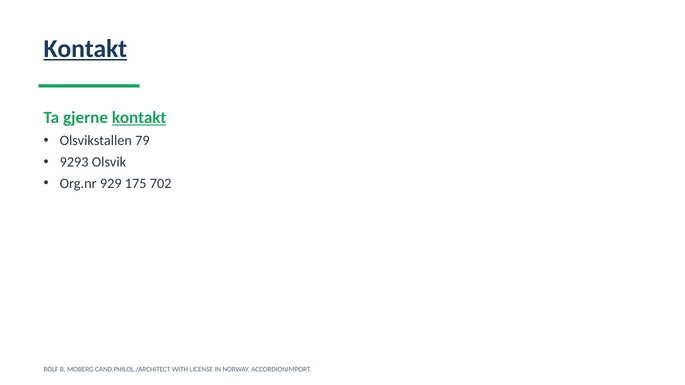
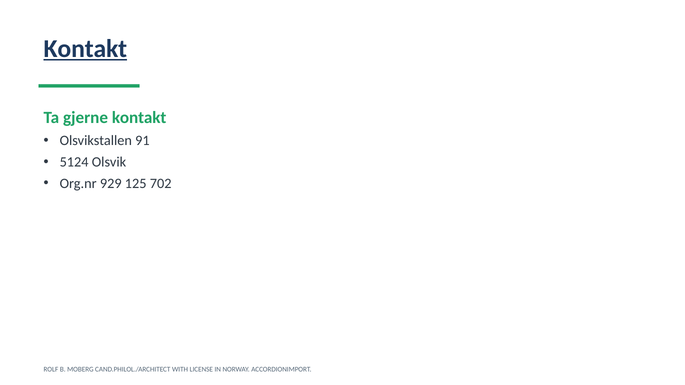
kontakt at (139, 118) underline: present -> none
79: 79 -> 91
9293: 9293 -> 5124
175: 175 -> 125
